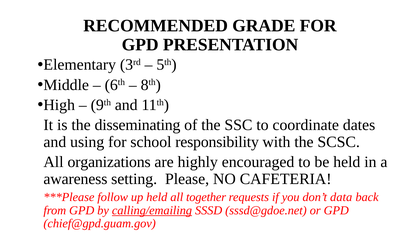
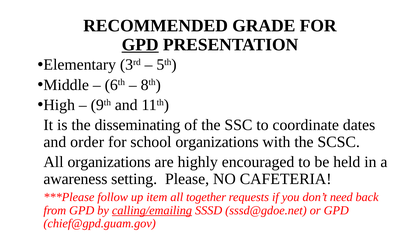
GPD at (140, 45) underline: none -> present
using: using -> order
school responsibility: responsibility -> organizations
up held: held -> item
data: data -> need
